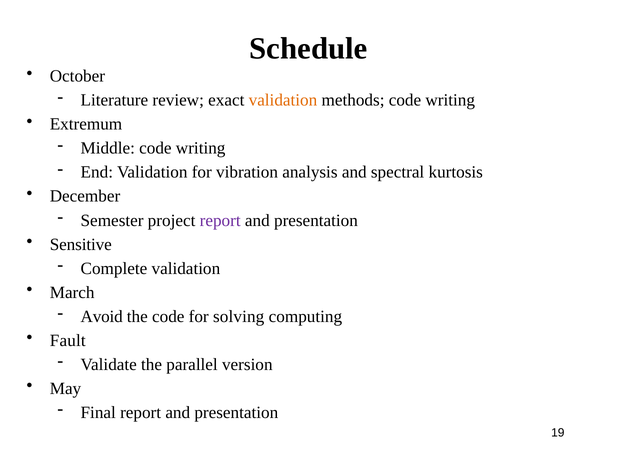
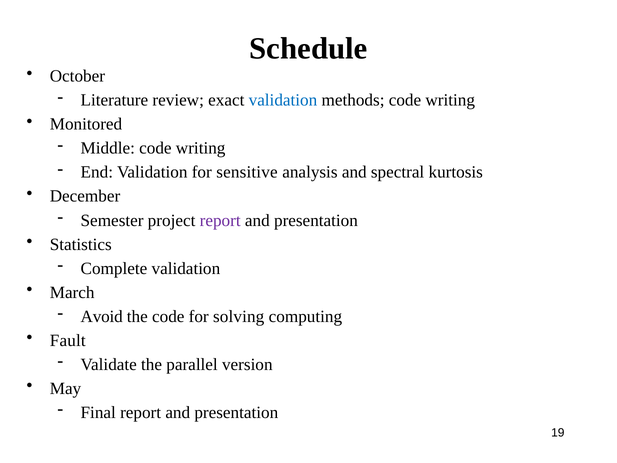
validation at (283, 100) colour: orange -> blue
Extremum: Extremum -> Monitored
vibration: vibration -> sensitive
Sensitive: Sensitive -> Statistics
